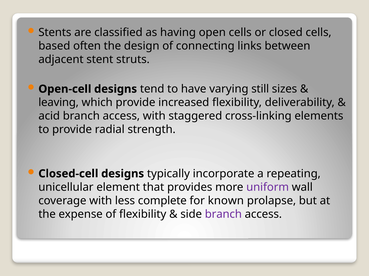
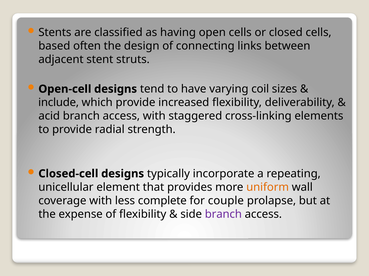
still: still -> coil
leaving: leaving -> include
uniform colour: purple -> orange
known: known -> couple
